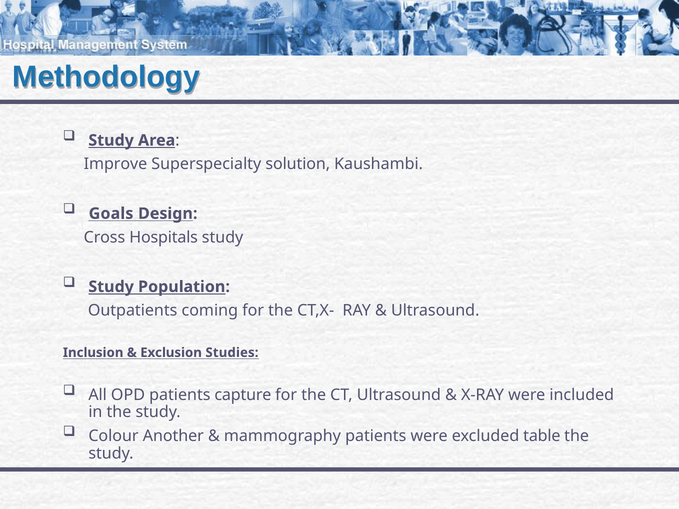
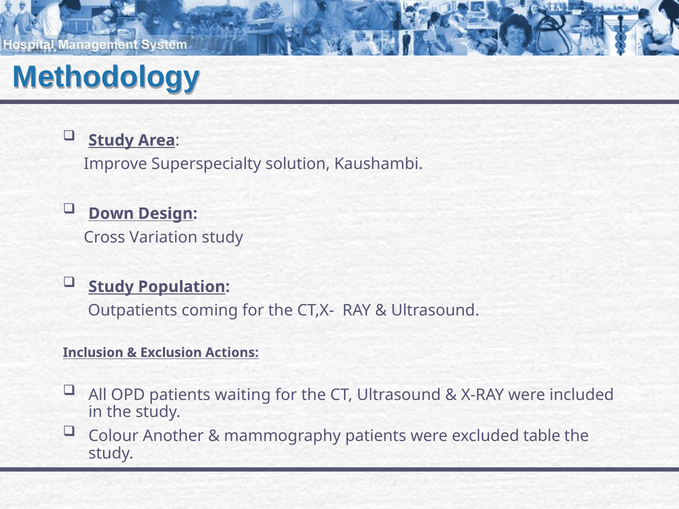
Goals: Goals -> Down
Hospitals: Hospitals -> Variation
Studies: Studies -> Actions
capture: capture -> waiting
